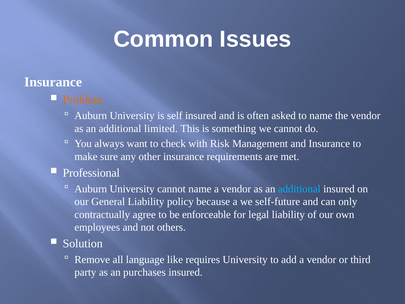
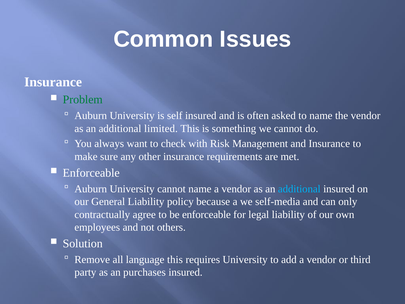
Problem colour: orange -> green
Professional at (91, 173): Professional -> Enforceable
self-future: self-future -> self-media
language like: like -> this
